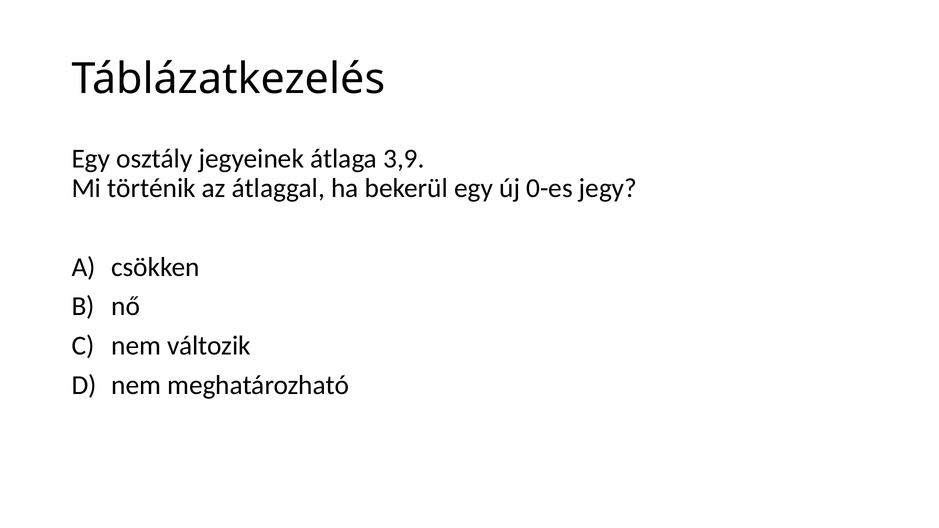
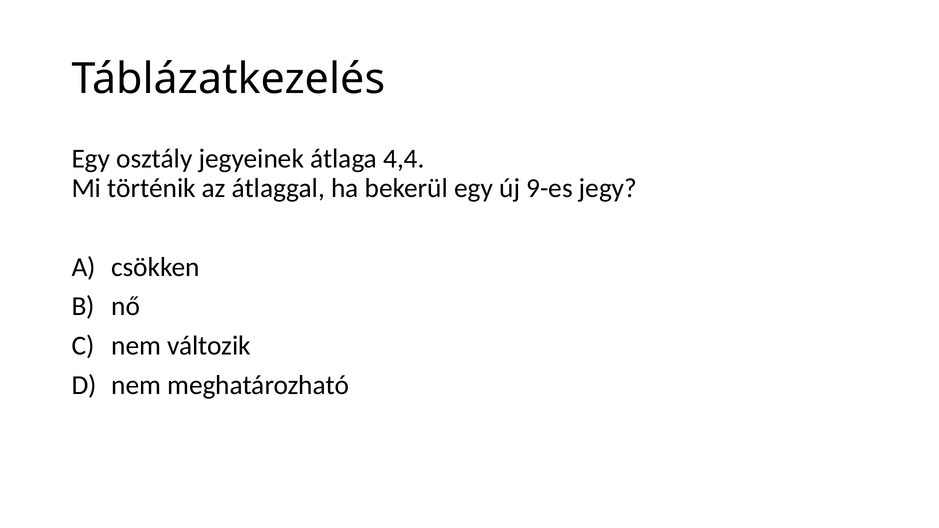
3,9: 3,9 -> 4,4
0-es: 0-es -> 9-es
